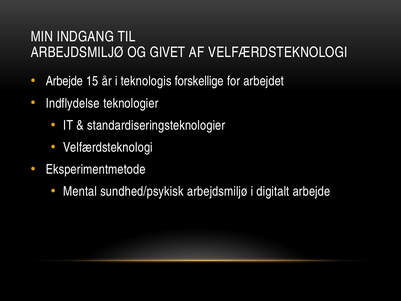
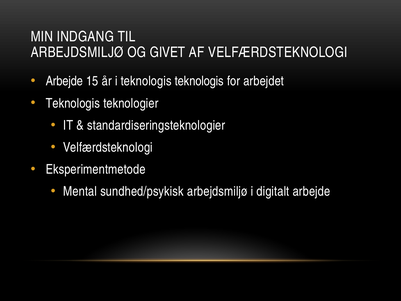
teknologis forskellige: forskellige -> teknologis
Indflydelse at (73, 103): Indflydelse -> Teknologis
